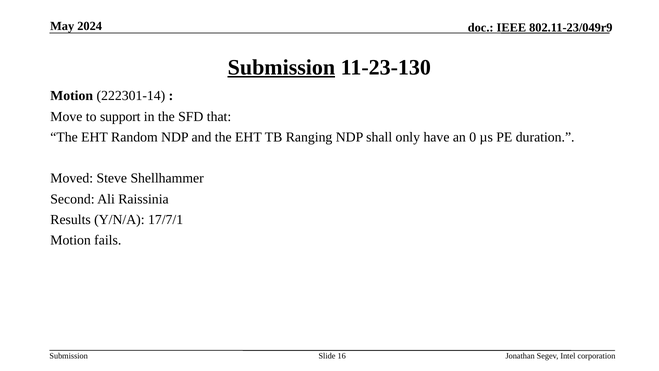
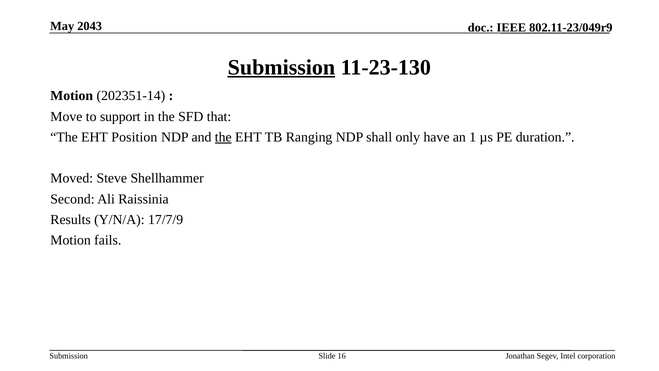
2024: 2024 -> 2043
222301-14: 222301-14 -> 202351-14
Random: Random -> Position
the at (223, 137) underline: none -> present
0: 0 -> 1
17/7/1: 17/7/1 -> 17/7/9
